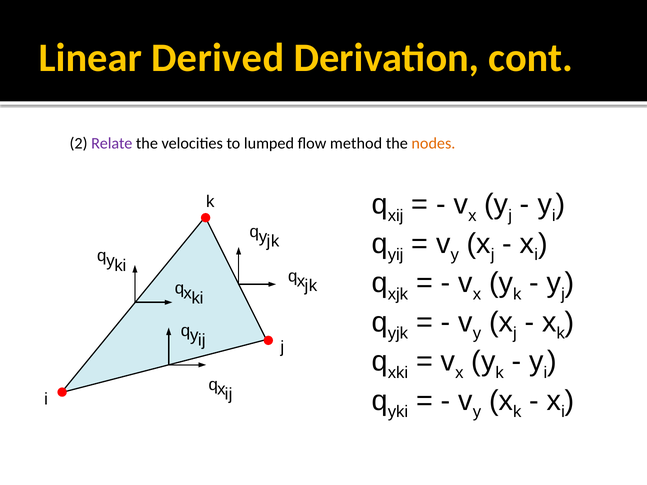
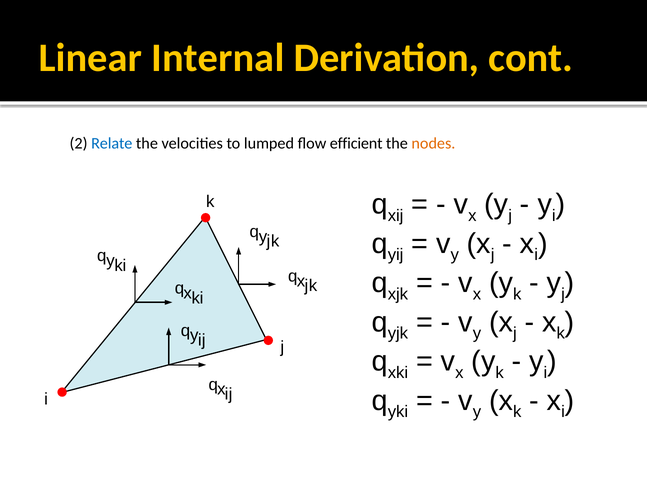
Derived: Derived -> Internal
Relate colour: purple -> blue
method: method -> efficient
